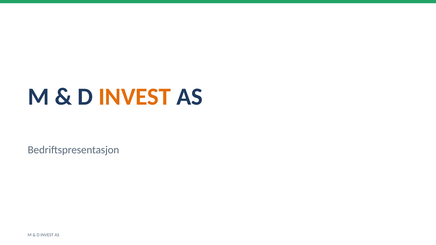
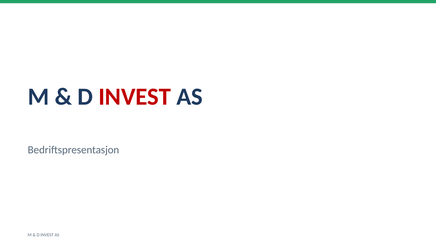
INVEST at (135, 97) colour: orange -> red
